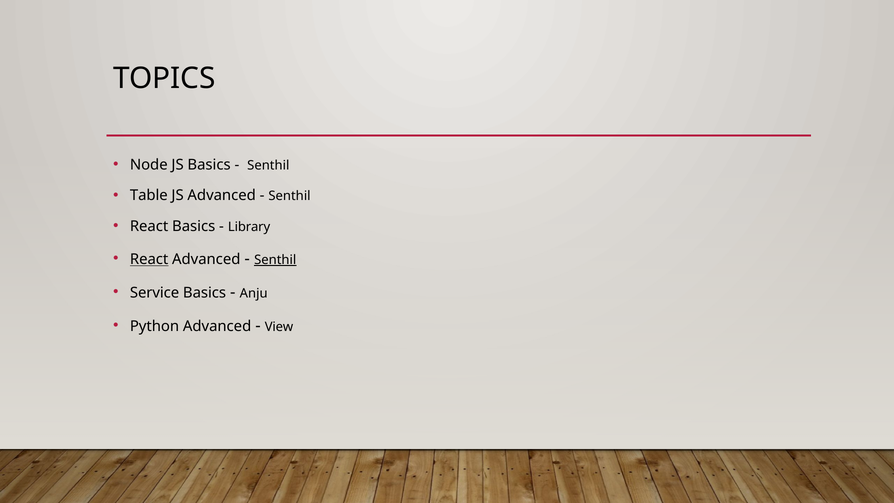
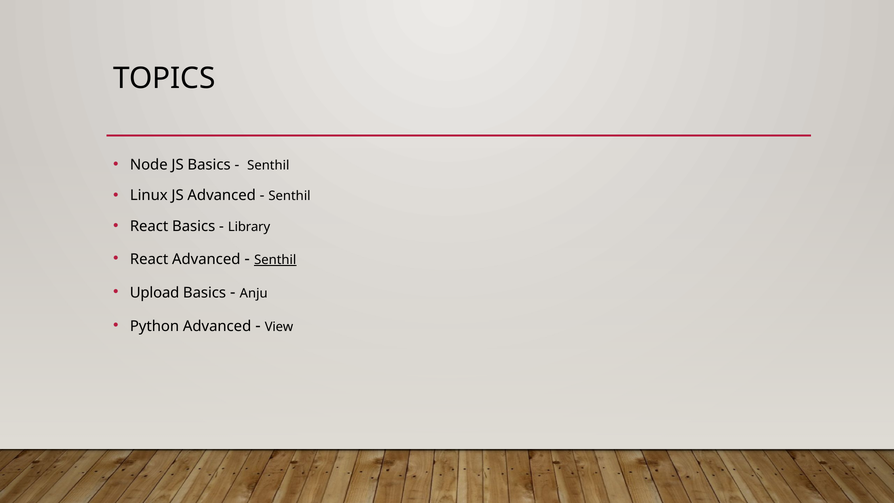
Table: Table -> Linux
React at (149, 259) underline: present -> none
Service: Service -> Upload
